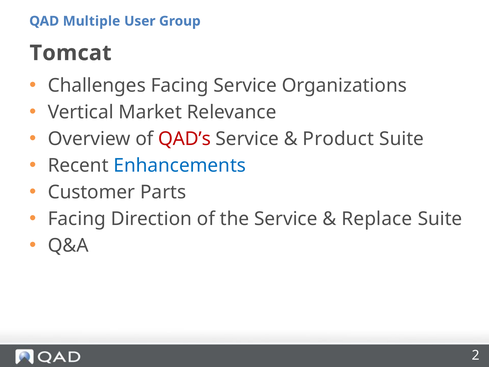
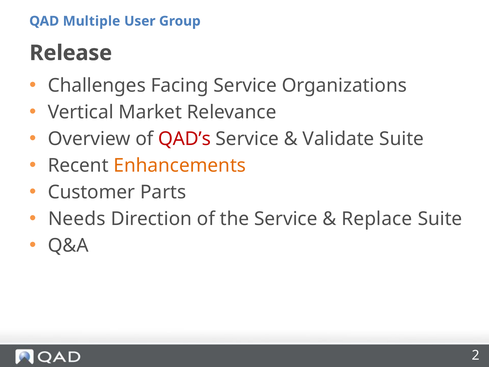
Tomcat: Tomcat -> Release
Product: Product -> Validate
Enhancements colour: blue -> orange
Facing at (77, 219): Facing -> Needs
